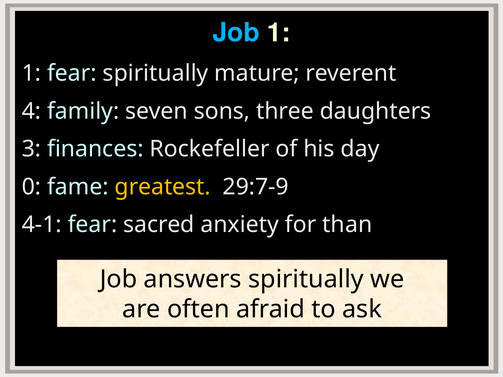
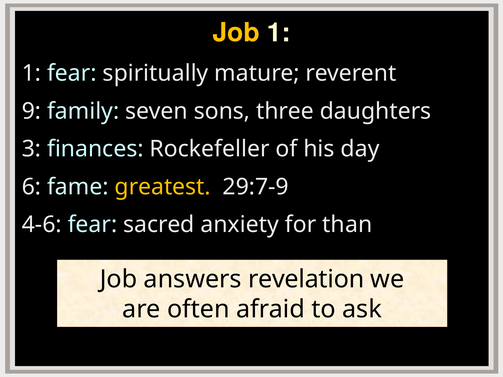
Job at (236, 33) colour: light blue -> yellow
4: 4 -> 9
0: 0 -> 6
4-1: 4-1 -> 4-6
answers spiritually: spiritually -> revelation
